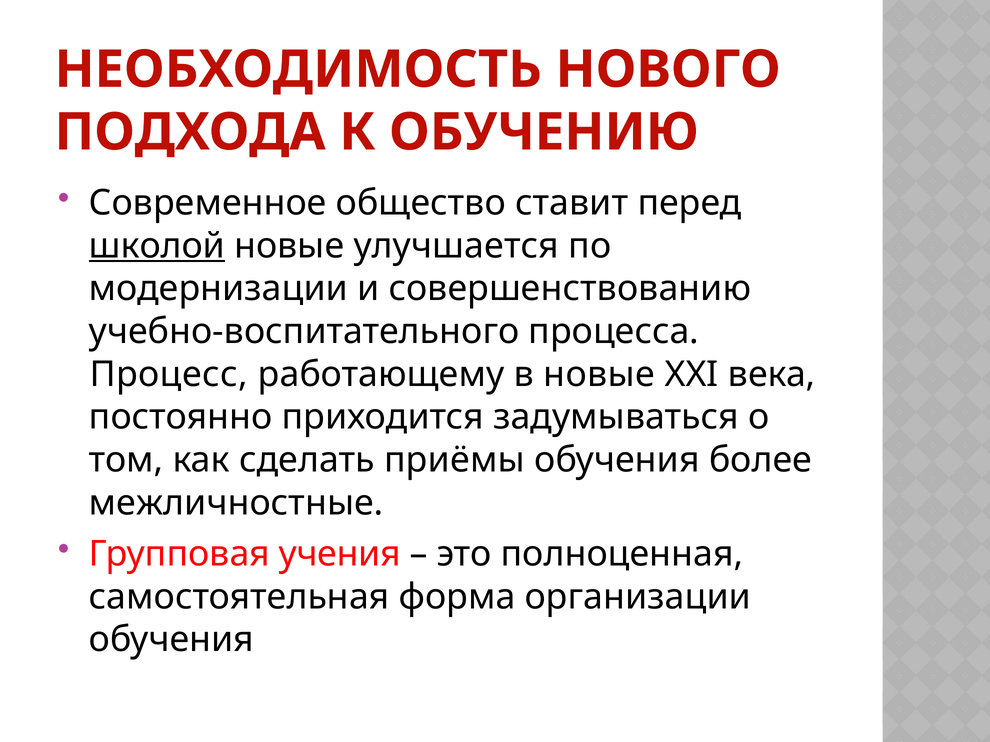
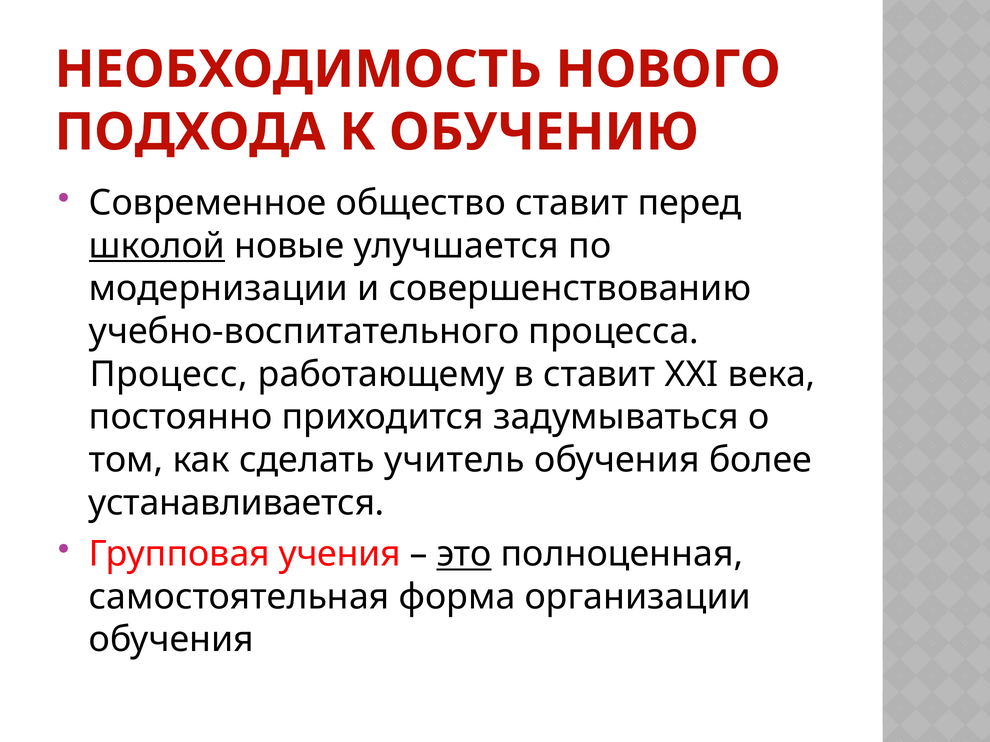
в новые: новые -> ставит
приёмы: приёмы -> учитель
межличностные: межличностные -> устанавливается
это underline: none -> present
